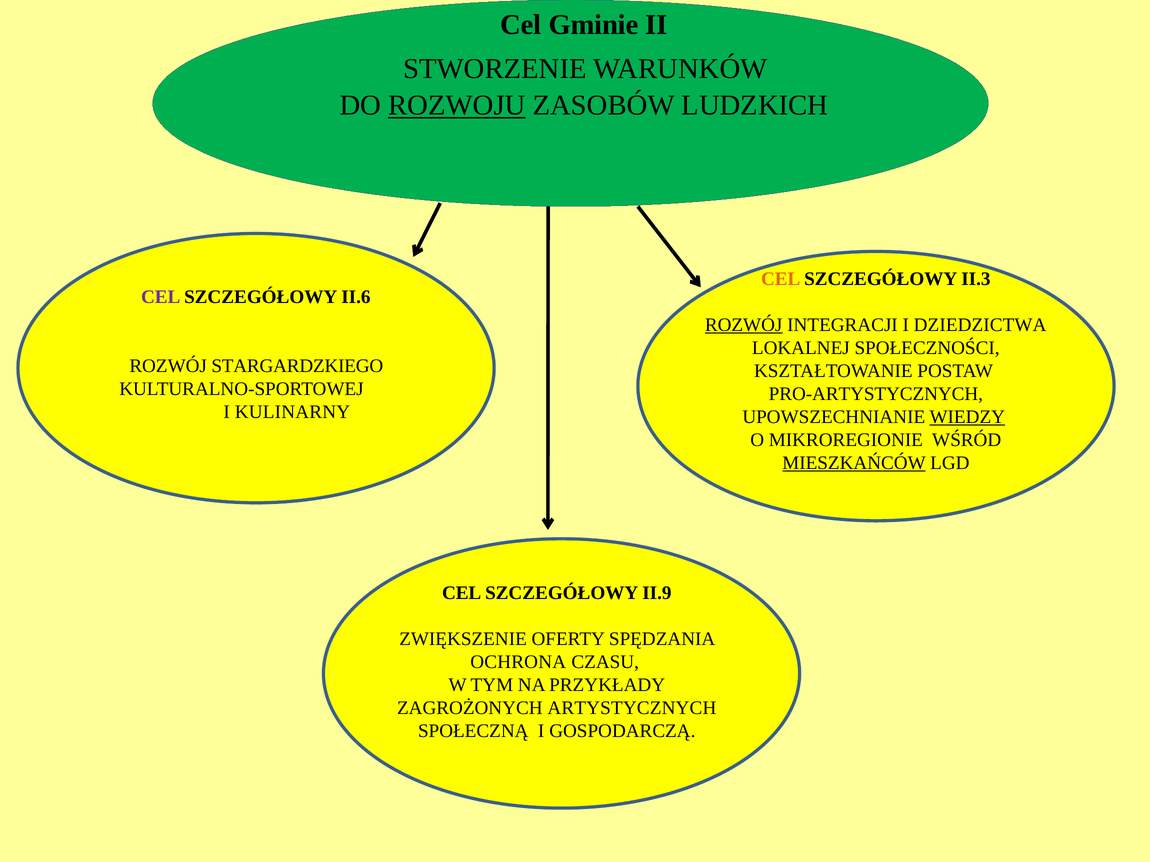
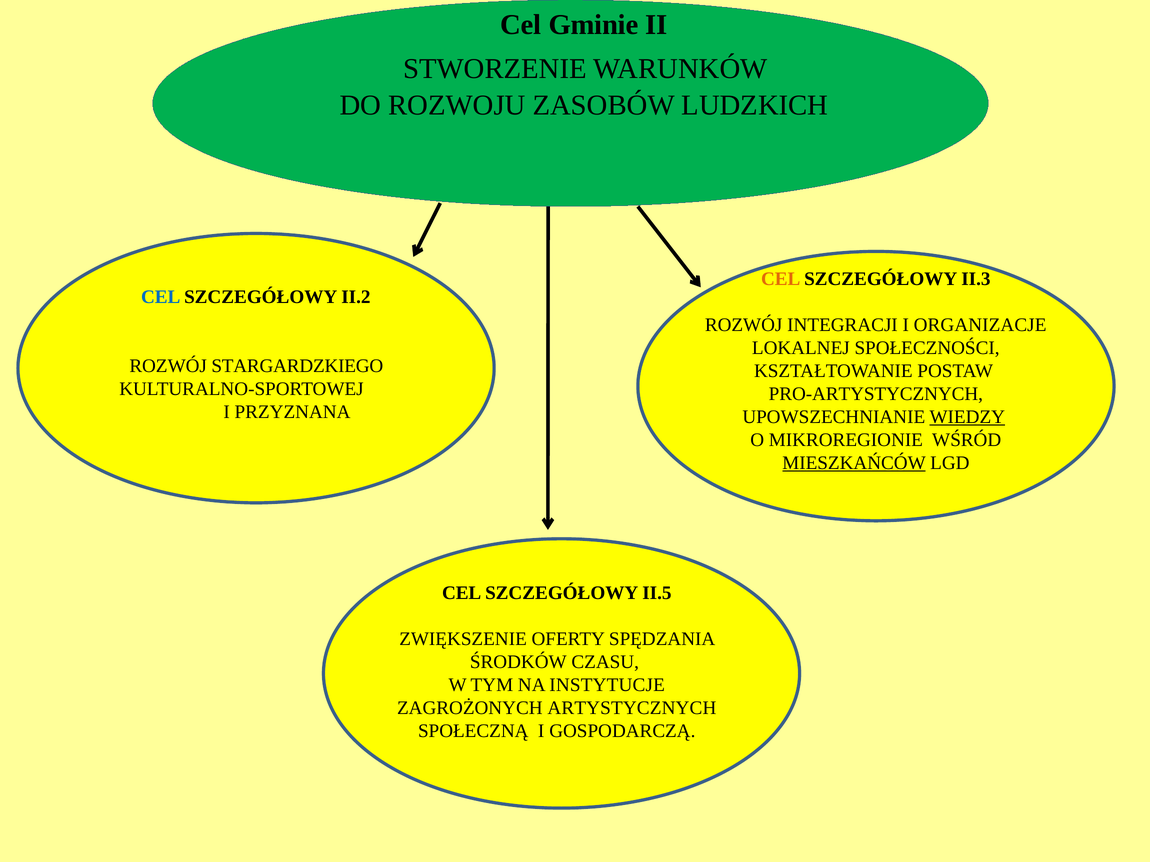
ROZWOJU underline: present -> none
CEL at (161, 297) colour: purple -> blue
II.6: II.6 -> II.2
ROZWÓJ at (744, 325) underline: present -> none
DZIEDZICTWA: DZIEDZICTWA -> ORGANIZACJE
KULINARNY: KULINARNY -> PRZYZNANA
II.9: II.9 -> II.5
OCHRONA: OCHRONA -> ŚRODKÓW
PRZYKŁADY: PRZYKŁADY -> INSTYTUCJE
